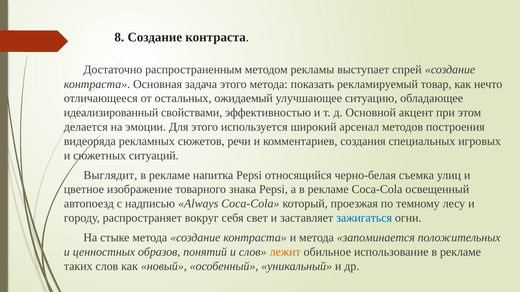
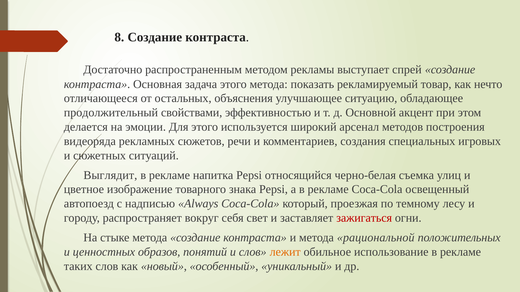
ожидаемый: ожидаемый -> объяснения
идеализированный: идеализированный -> продолжительный
зажигаться colour: blue -> red
запоминается: запоминается -> рациональной
